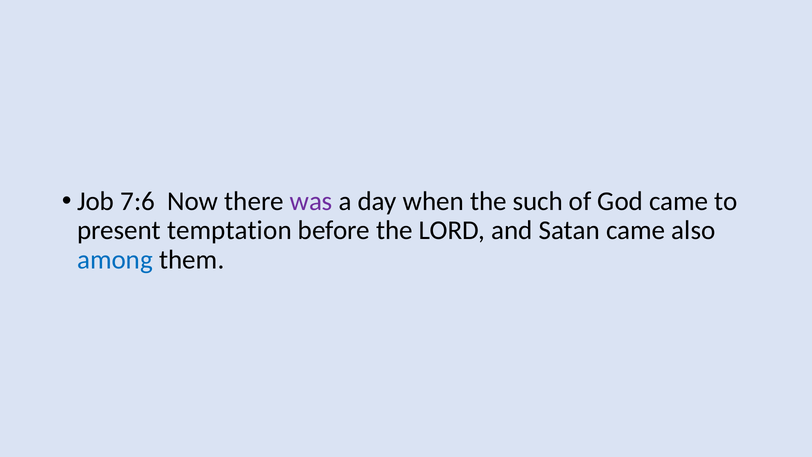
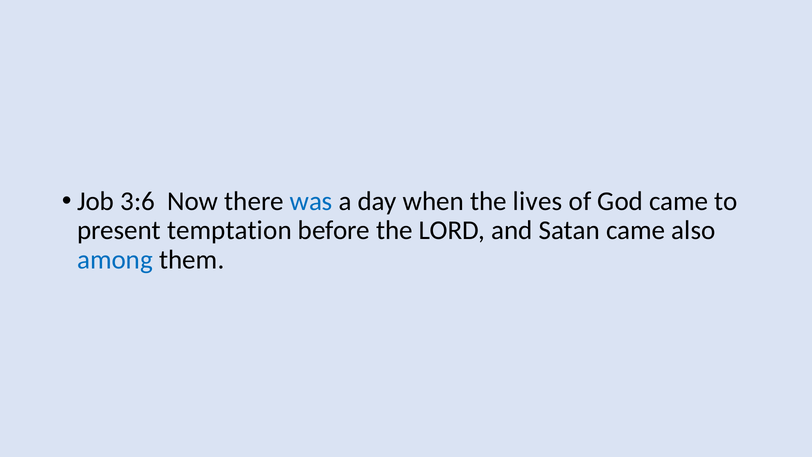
7:6: 7:6 -> 3:6
was colour: purple -> blue
such: such -> lives
